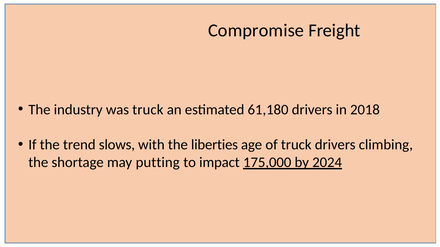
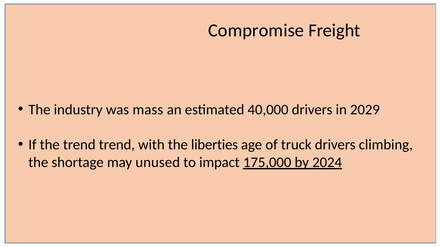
was truck: truck -> mass
61,180: 61,180 -> 40,000
2018: 2018 -> 2029
trend slows: slows -> trend
putting: putting -> unused
